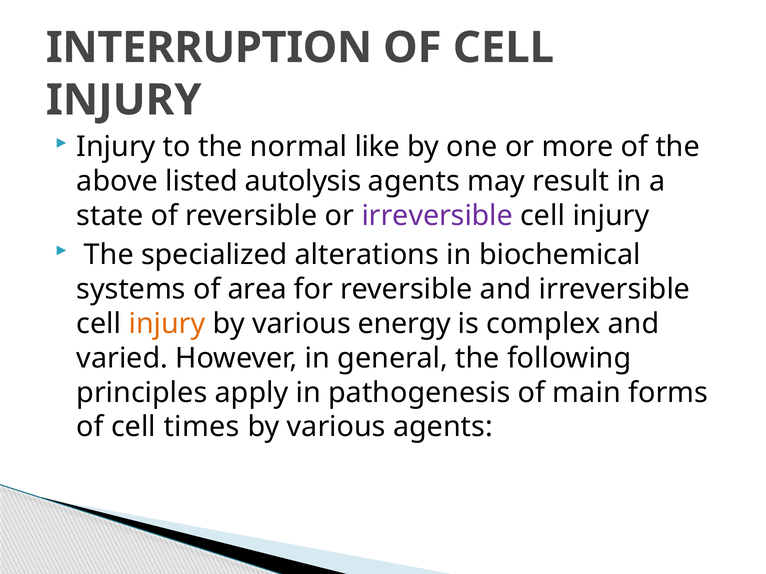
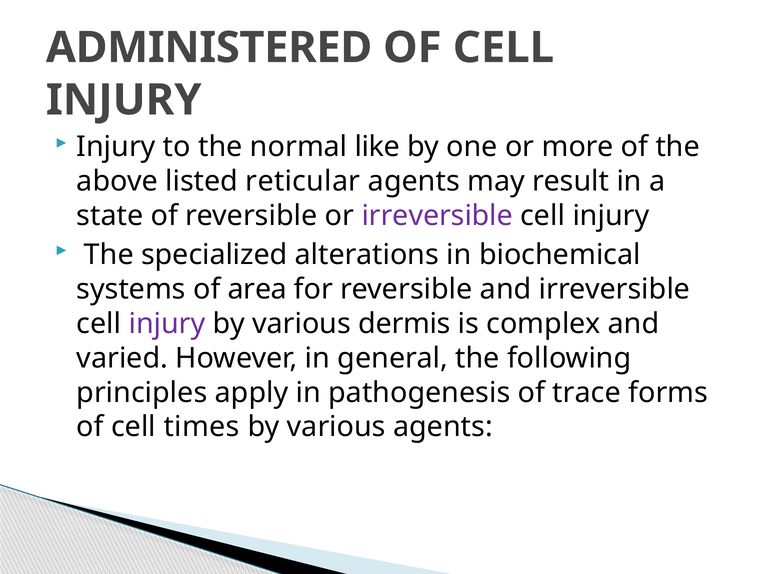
INTERRUPTION: INTERRUPTION -> ADMINISTERED
autolysis: autolysis -> reticular
injury at (167, 324) colour: orange -> purple
energy: energy -> dermis
main: main -> trace
